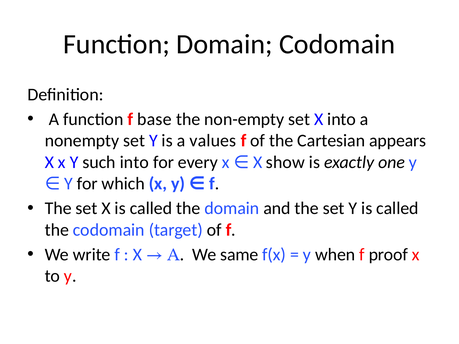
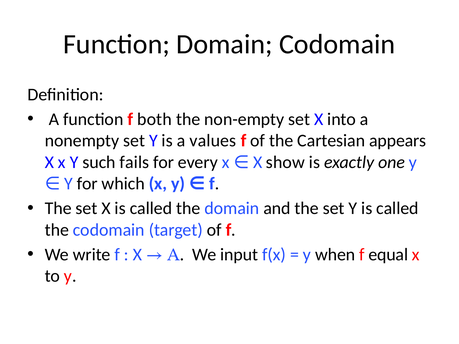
base: base -> both
such into: into -> fails
same: same -> input
proof: proof -> equal
